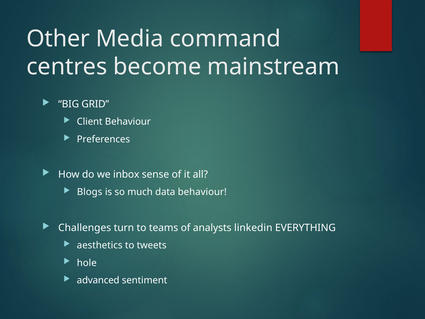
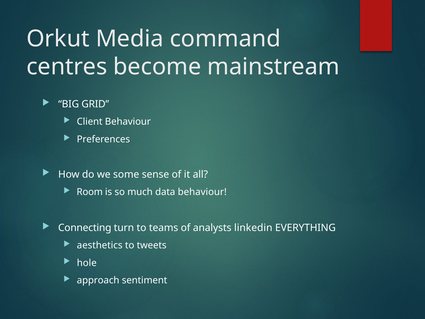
Other: Other -> Orkut
inbox: inbox -> some
Blogs: Blogs -> Room
Challenges: Challenges -> Connecting
advanced: advanced -> approach
